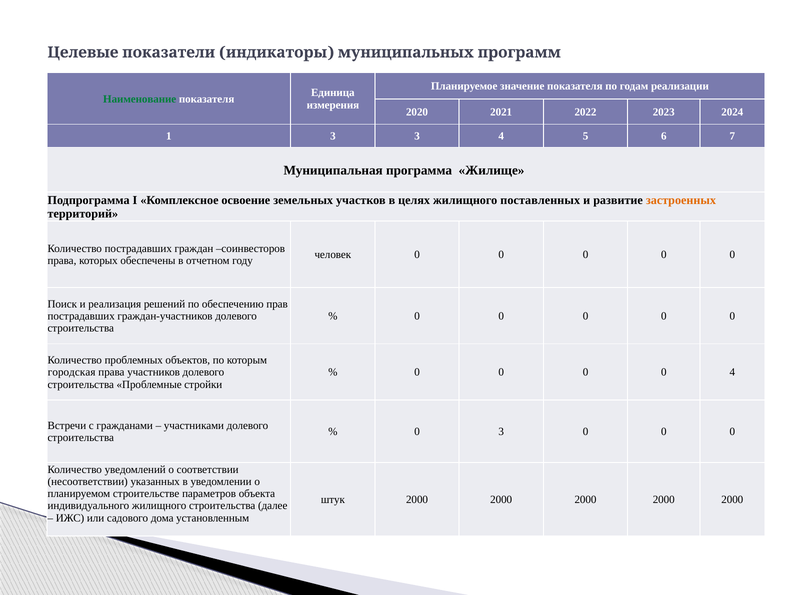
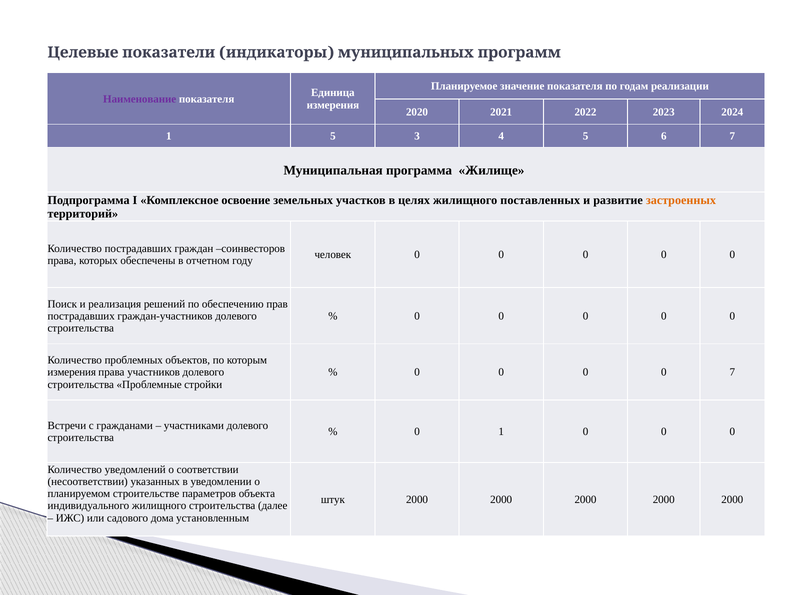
Наименование colour: green -> purple
1 3: 3 -> 5
городская at (72, 372): городская -> измерения
0 4: 4 -> 7
0 3: 3 -> 1
